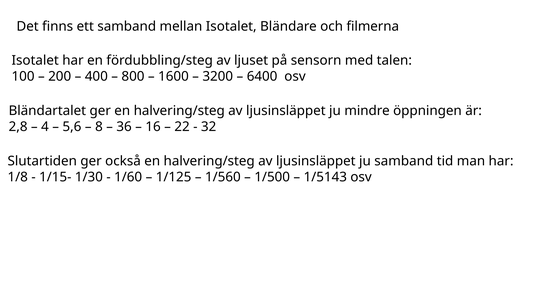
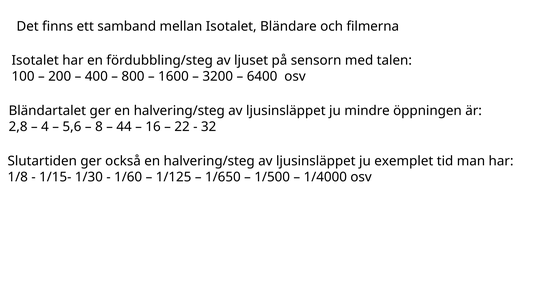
36: 36 -> 44
ju samband: samband -> exemplet
1/560: 1/560 -> 1/650
1/5143: 1/5143 -> 1/4000
